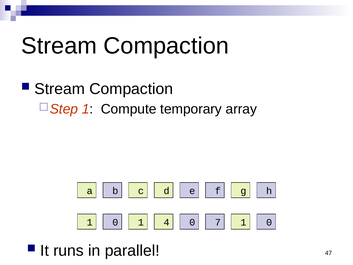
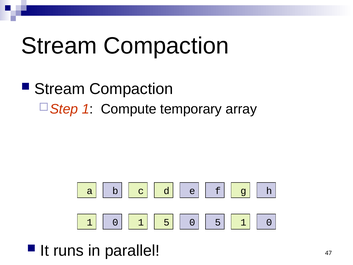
1 4: 4 -> 5
0 7: 7 -> 5
